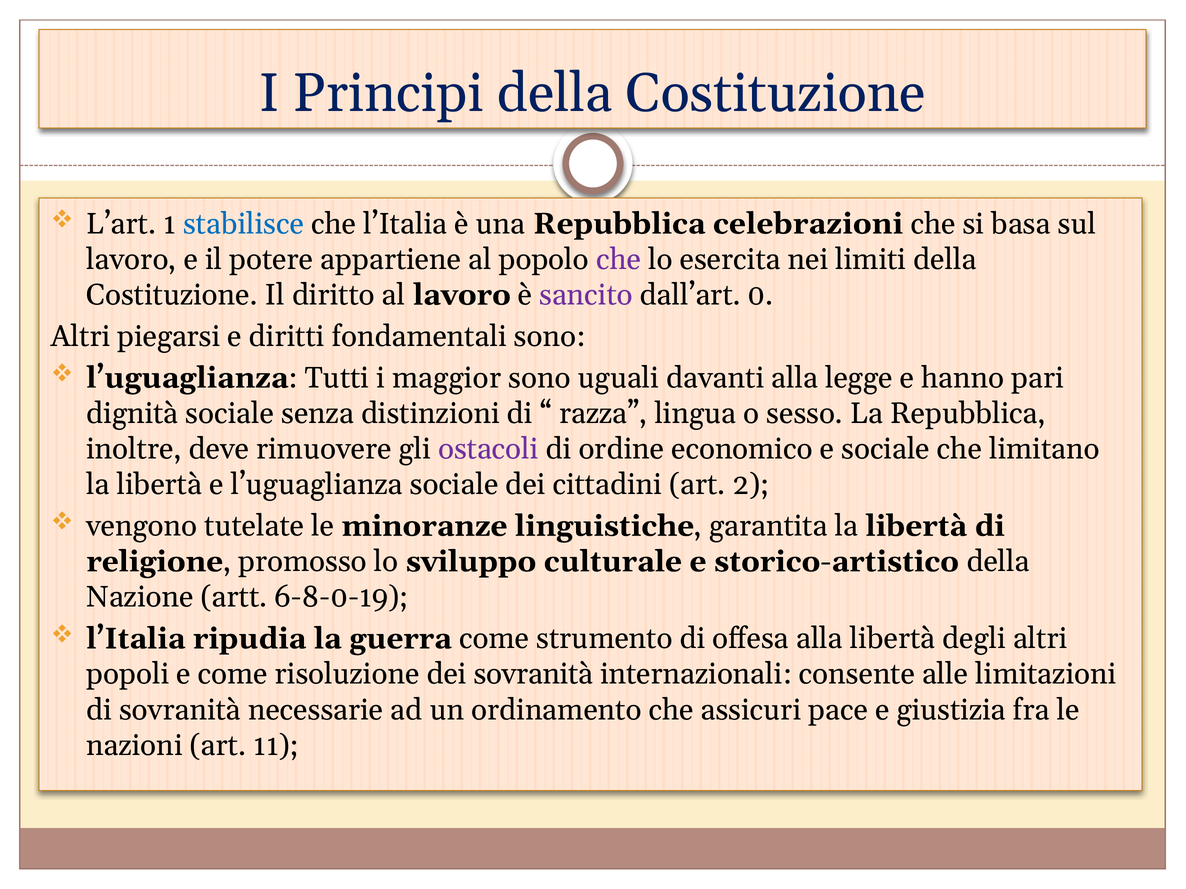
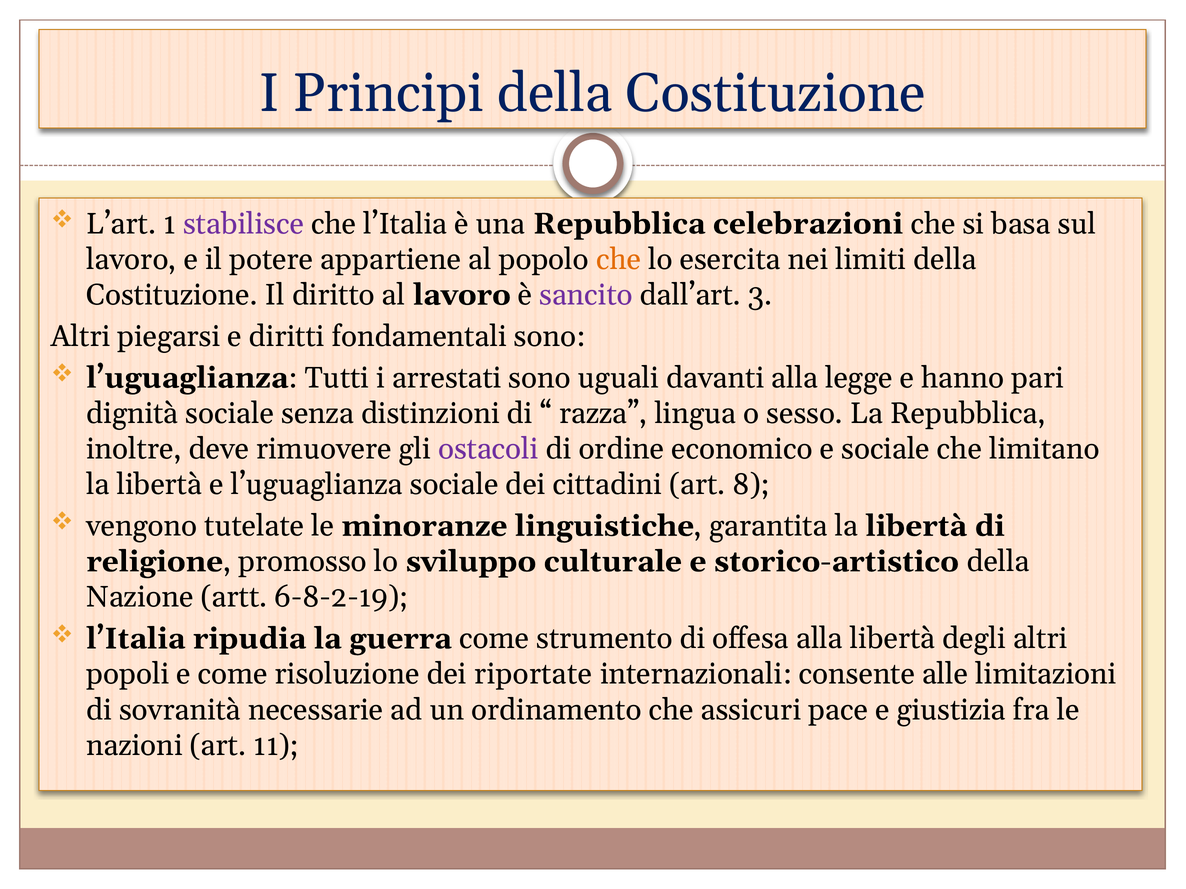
stabilisce colour: blue -> purple
che at (619, 259) colour: purple -> orange
0: 0 -> 3
maggior: maggior -> arrestati
2: 2 -> 8
6-8-0-19: 6-8-0-19 -> 6-8-2-19
dei sovranità: sovranità -> riportate
